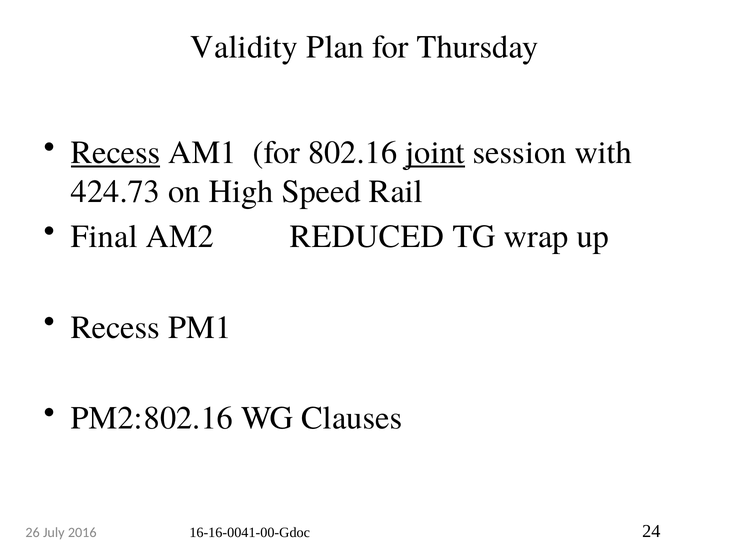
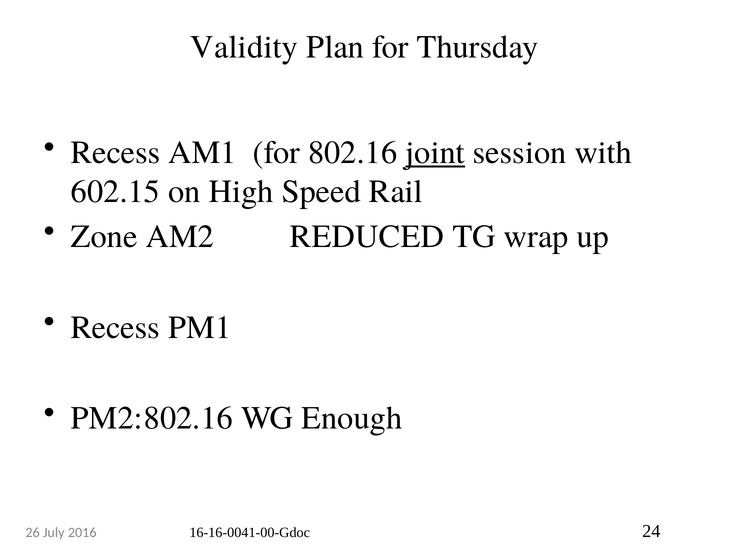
Recess at (116, 153) underline: present -> none
424.73: 424.73 -> 602.15
Final: Final -> Zone
Clauses: Clauses -> Enough
